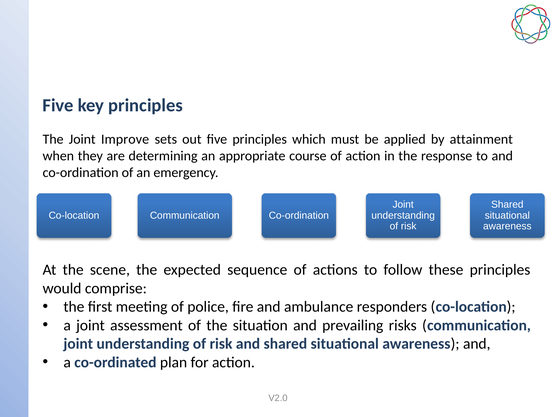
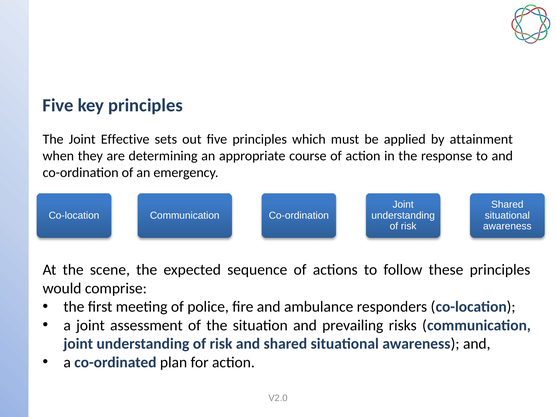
Improve: Improve -> Effective
